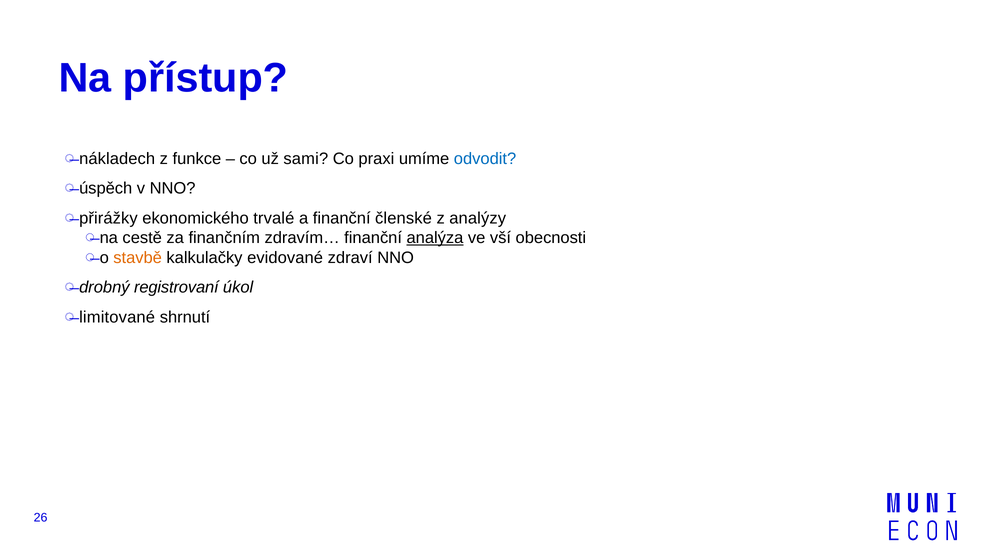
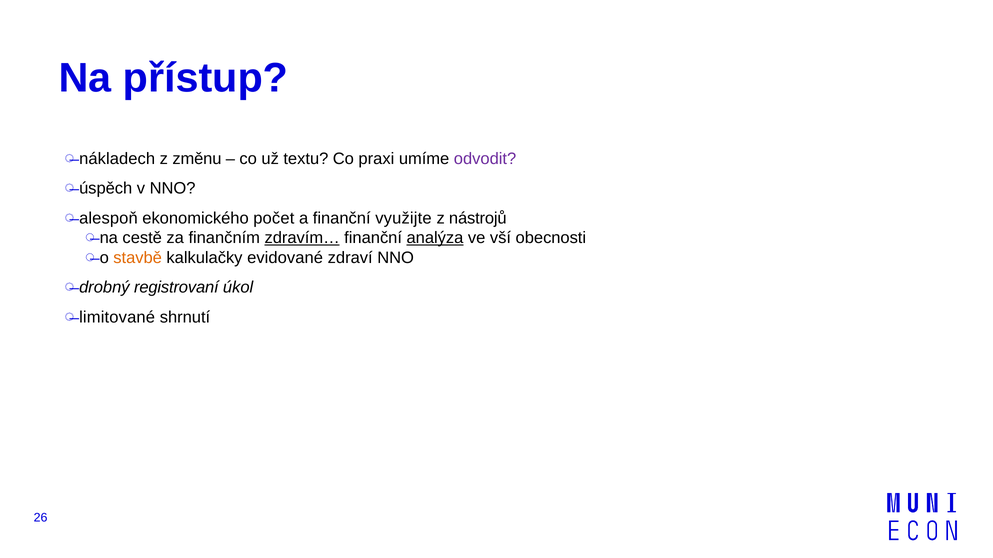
funkce: funkce -> změnu
sami: sami -> textu
odvodit colour: blue -> purple
přirážky: přirážky -> alespoň
trvalé: trvalé -> počet
členské: členské -> využijte
analýzy: analýzy -> nástrojů
zdravím… underline: none -> present
